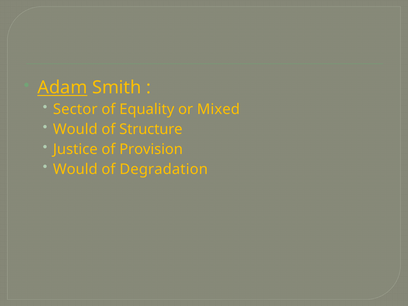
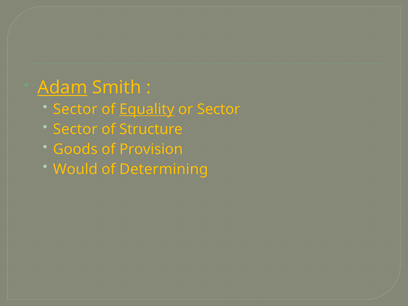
Equality underline: none -> present
or Mixed: Mixed -> Sector
Would at (75, 129): Would -> Sector
Justice: Justice -> Goods
Degradation: Degradation -> Determining
